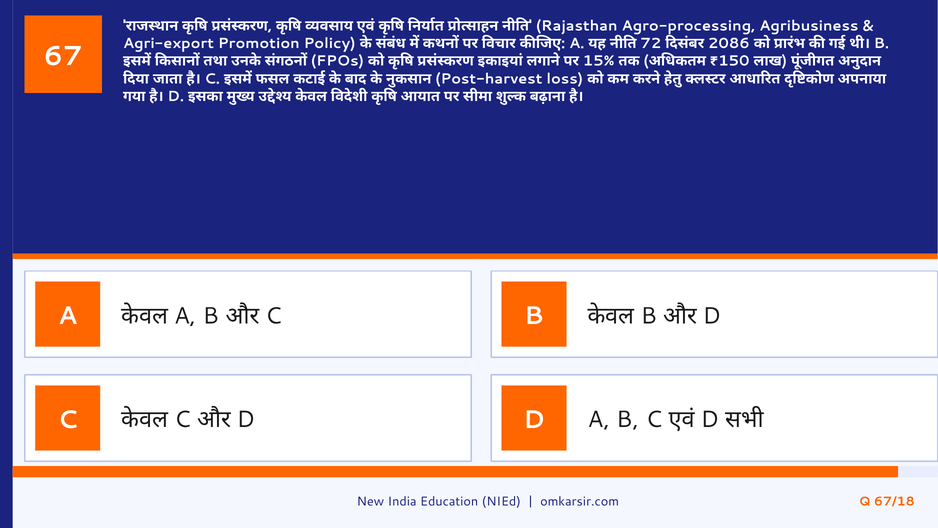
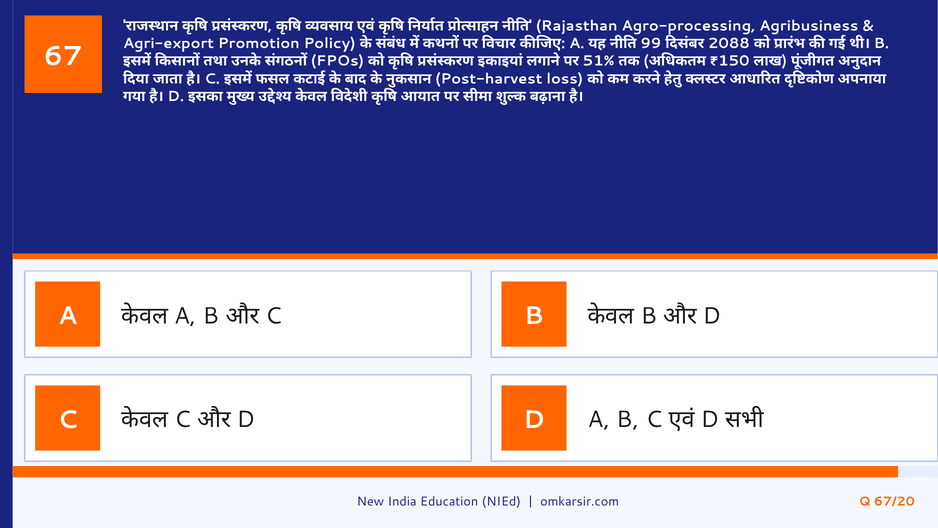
72: 72 -> 99
2086: 2086 -> 2088
15%: 15% -> 51%
67/18: 67/18 -> 67/20
